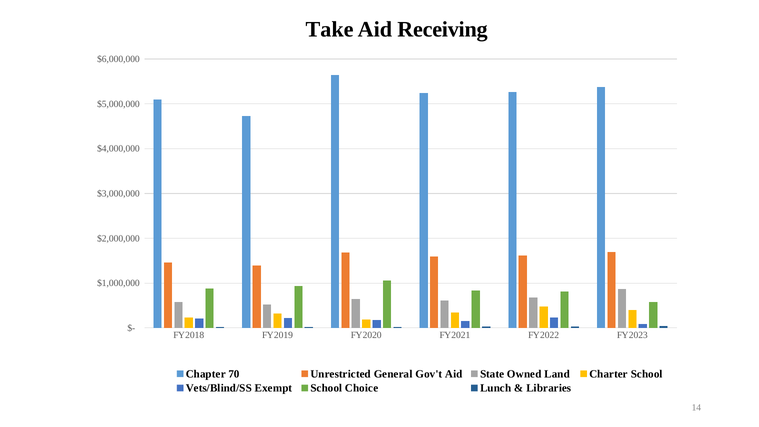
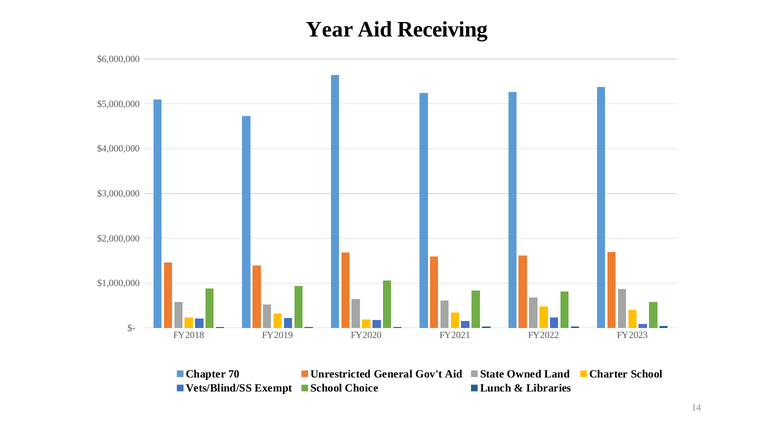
Take: Take -> Year
